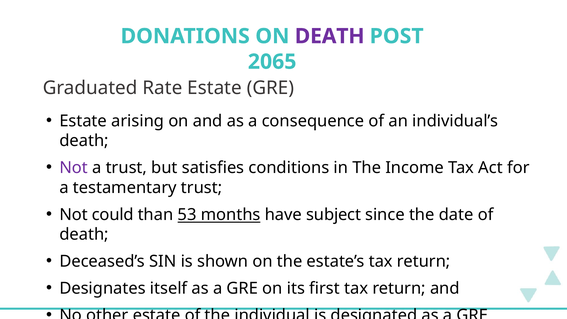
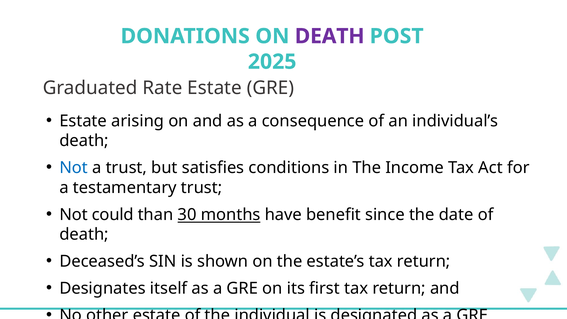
2065: 2065 -> 2025
Not at (74, 168) colour: purple -> blue
53: 53 -> 30
subject: subject -> benefit
